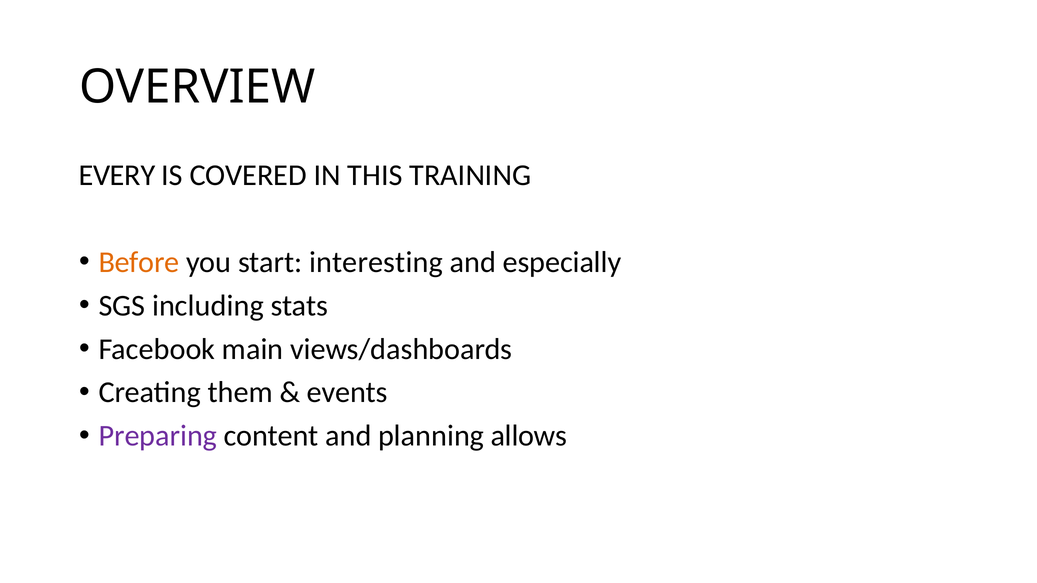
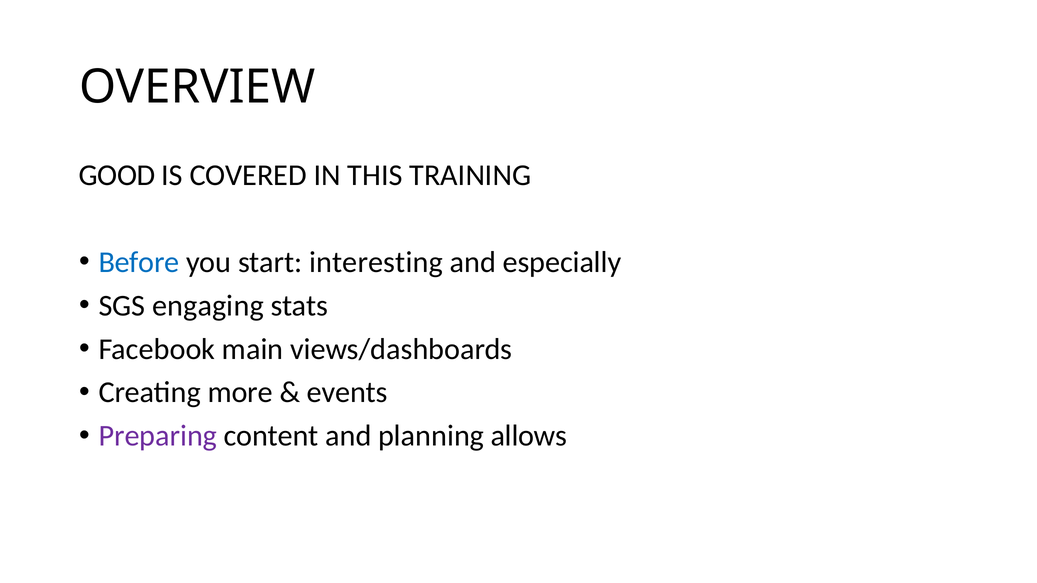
EVERY: EVERY -> GOOD
Before colour: orange -> blue
including: including -> engaging
them: them -> more
